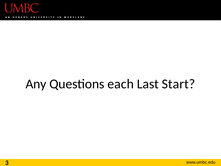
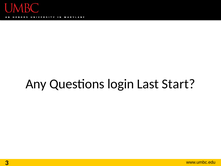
each: each -> login
